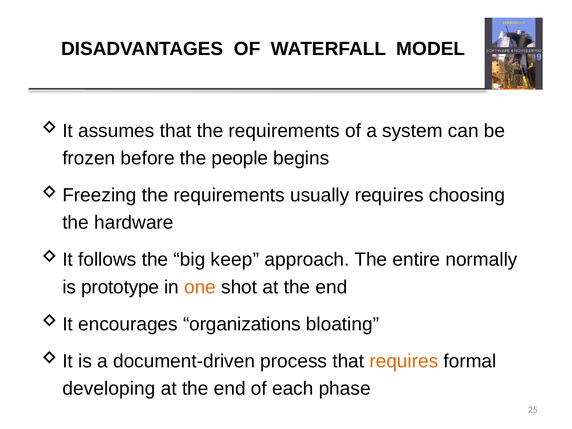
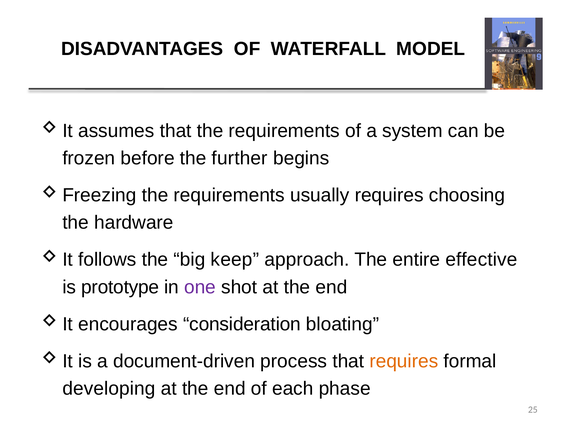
people: people -> further
normally: normally -> effective
one colour: orange -> purple
organizations: organizations -> consideration
